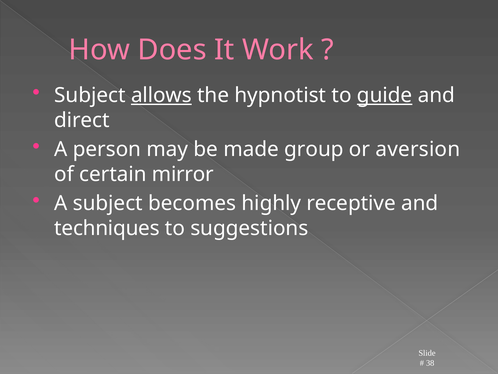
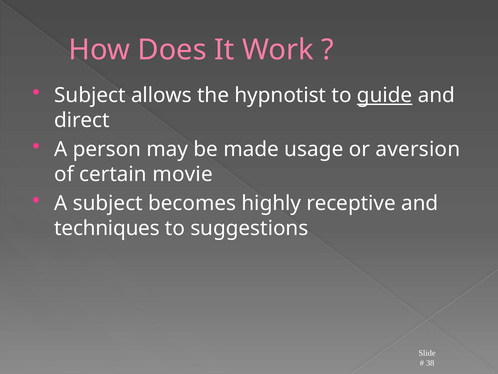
allows underline: present -> none
group: group -> usage
mirror: mirror -> movie
